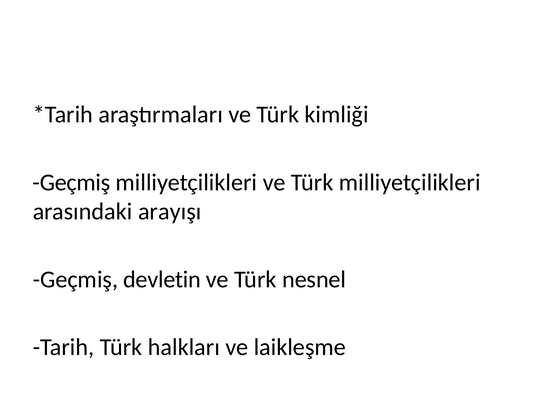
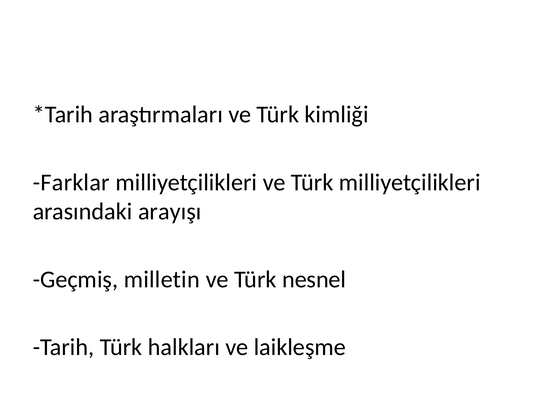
Geçmiş at (72, 182): Geçmiş -> Farklar
devletin: devletin -> milletin
